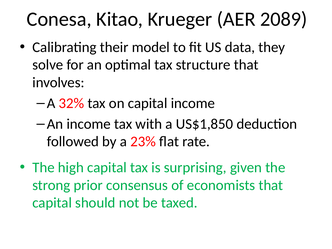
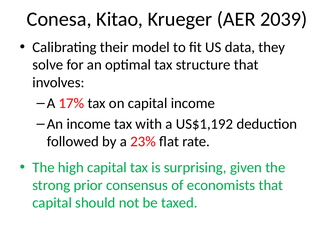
2089: 2089 -> 2039
32%: 32% -> 17%
US$1,850: US$1,850 -> US$1,192
